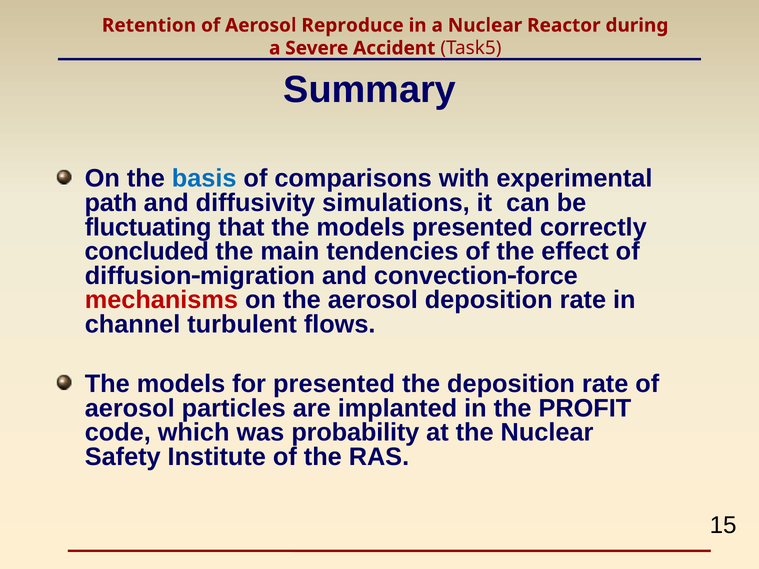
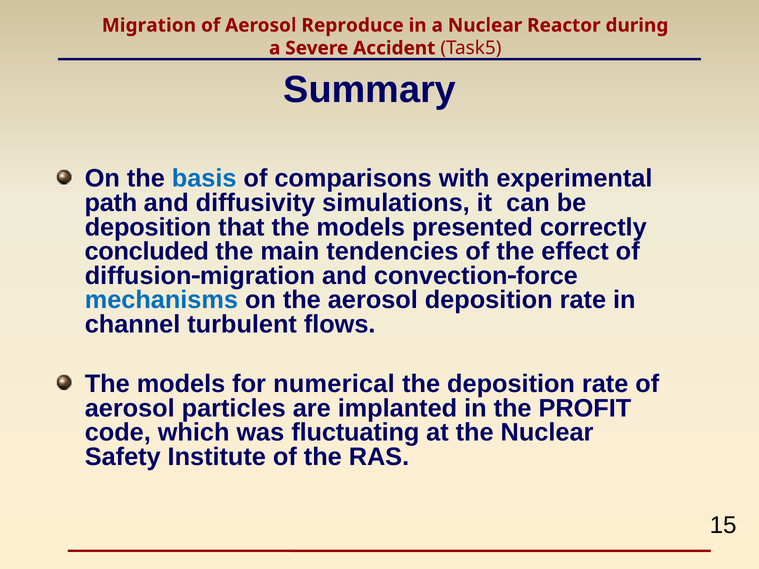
Retention at (149, 25): Retention -> Migration
fluctuating at (148, 227): fluctuating -> deposition
mechanisms colour: red -> blue
for presented: presented -> numerical
probability: probability -> fluctuating
